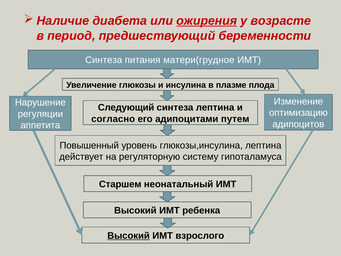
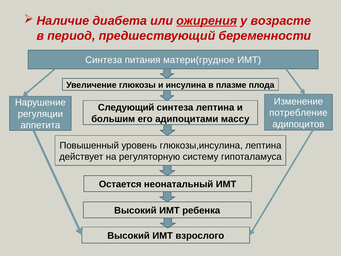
оптимизацию: оптимизацию -> потребление
согласно: согласно -> большим
путем: путем -> массу
Старшем: Старшем -> Остается
Высокий at (129, 235) underline: present -> none
